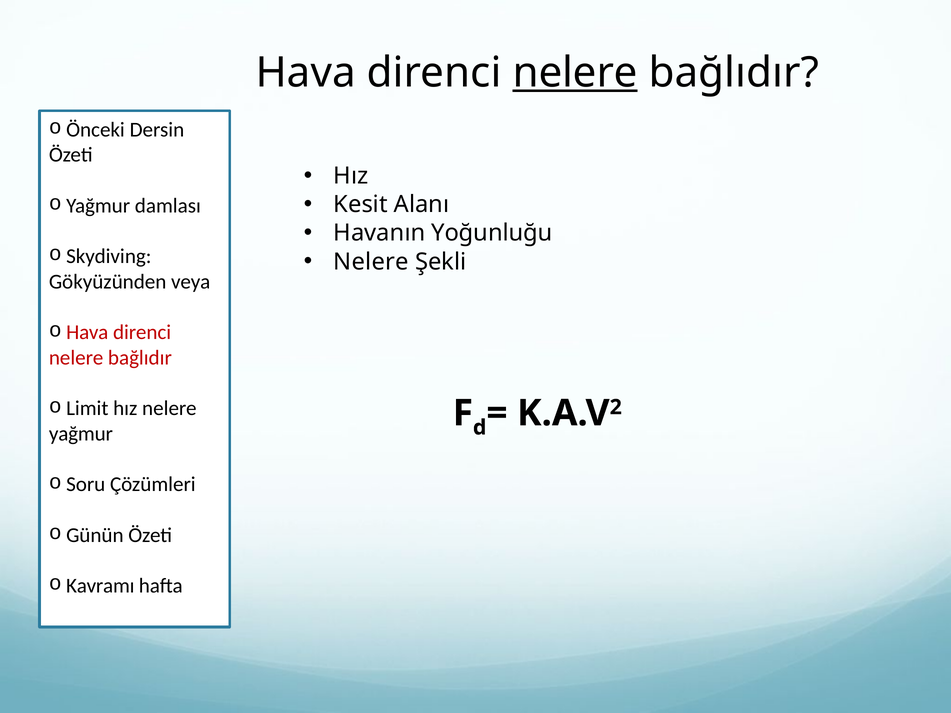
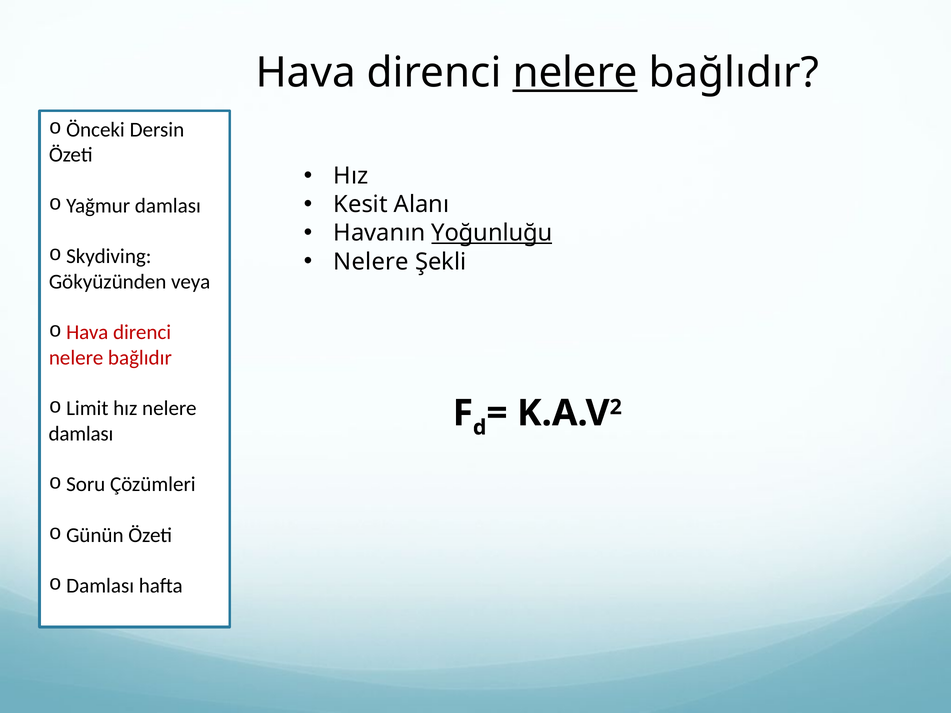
Yoğunluğu underline: none -> present
yağmur at (81, 434): yağmur -> damlası
Kavramı at (100, 586): Kavramı -> Damlası
